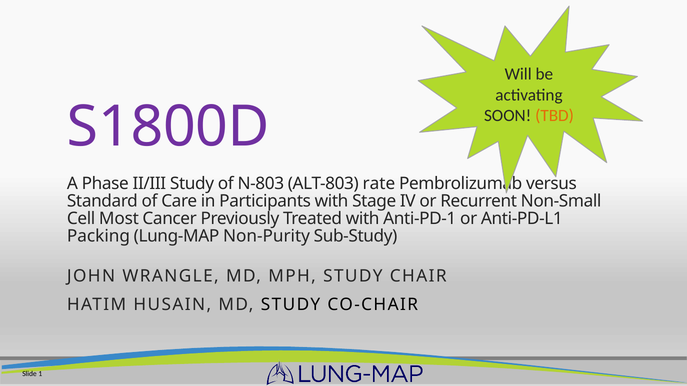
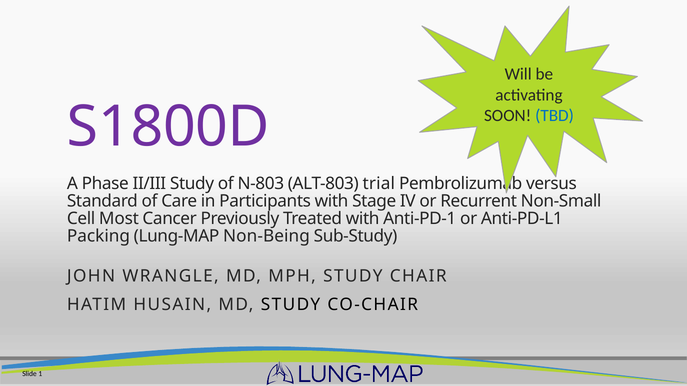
TBD colour: orange -> blue
rate: rate -> trial
Non-Purity: Non-Purity -> Non-Being
